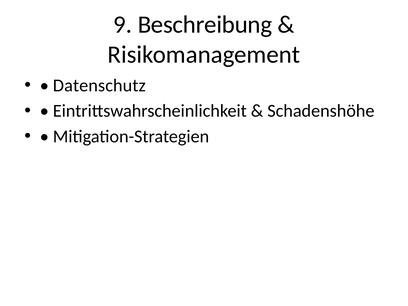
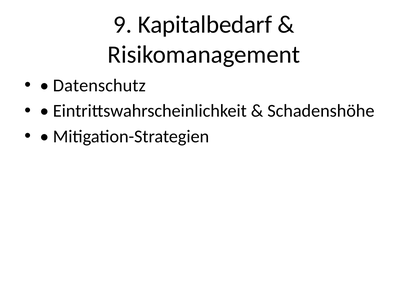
Beschreibung: Beschreibung -> Kapitalbedarf
